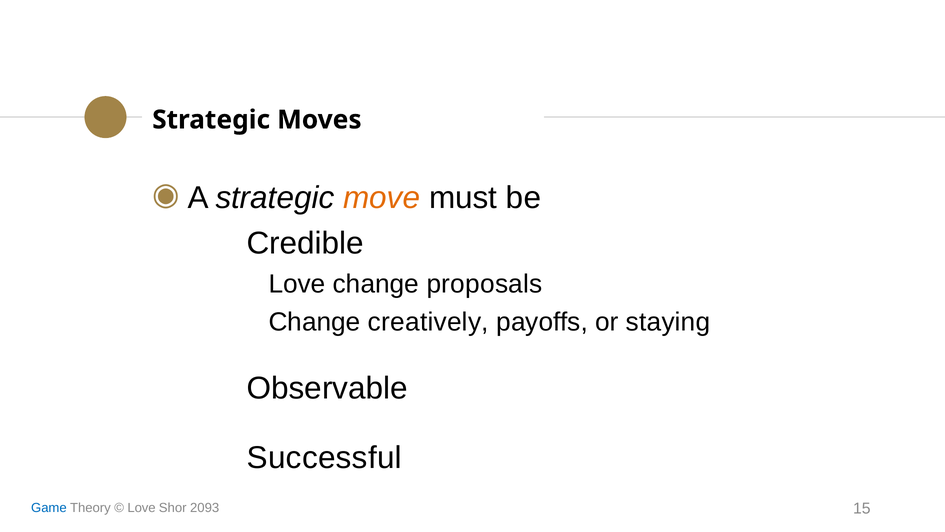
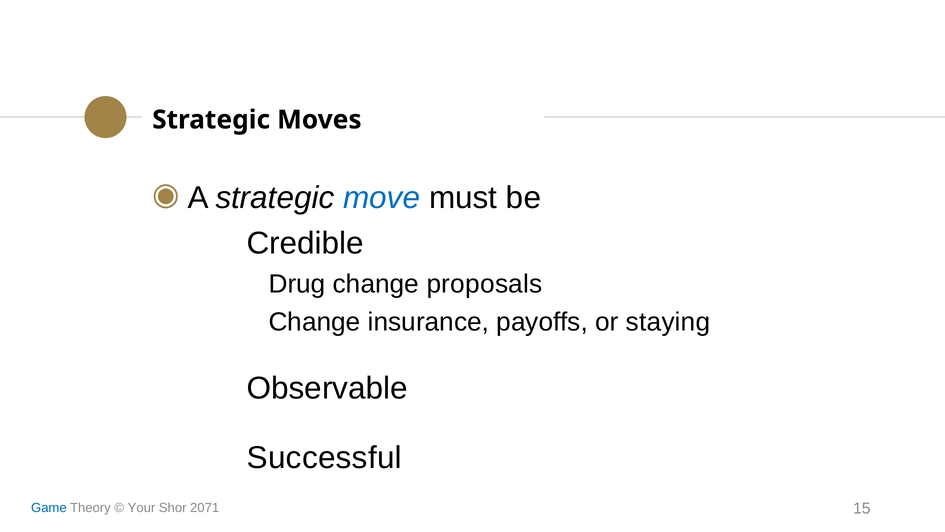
move colour: orange -> blue
Love at (297, 284): Love -> Drug
creatively: creatively -> insurance
Love at (142, 508): Love -> Your
2093: 2093 -> 2071
